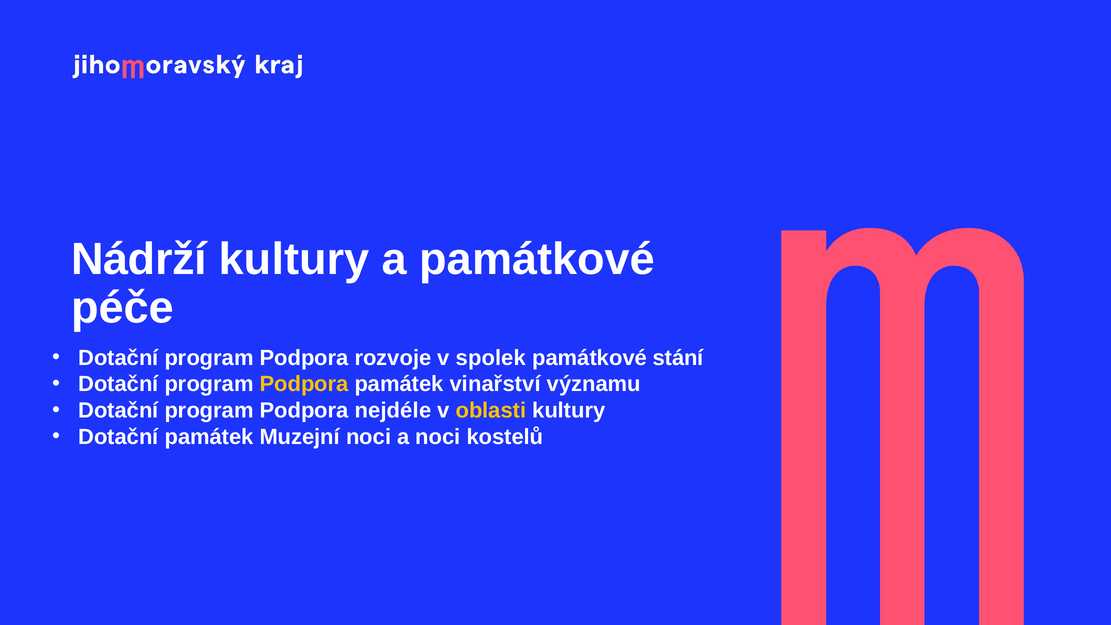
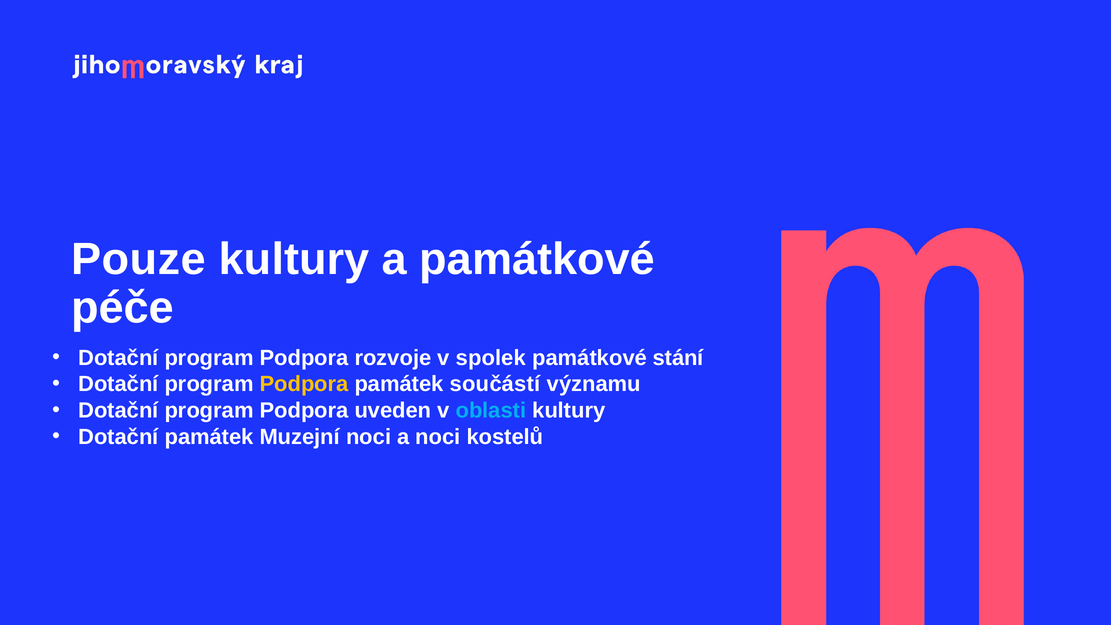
Nádrží: Nádrží -> Pouze
vinařství: vinařství -> součástí
nejdéle: nejdéle -> uveden
oblasti colour: yellow -> light blue
